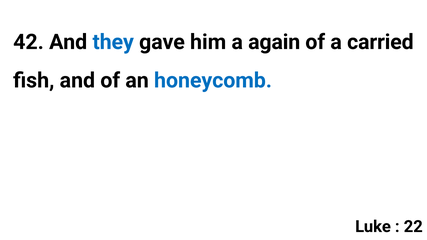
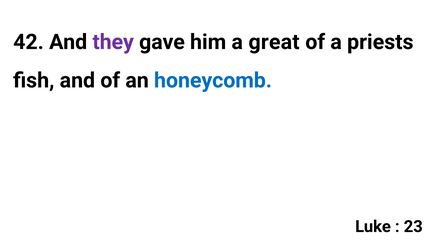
they colour: blue -> purple
again: again -> great
carried: carried -> priests
22: 22 -> 23
